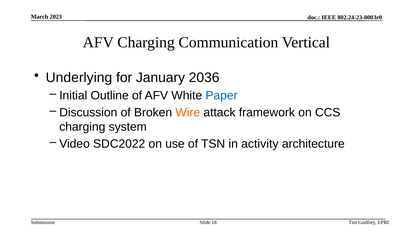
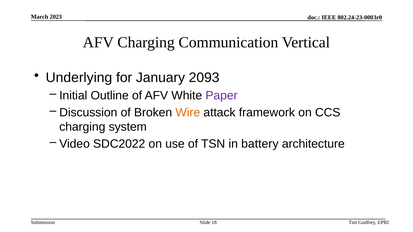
2036: 2036 -> 2093
Paper colour: blue -> purple
activity: activity -> battery
